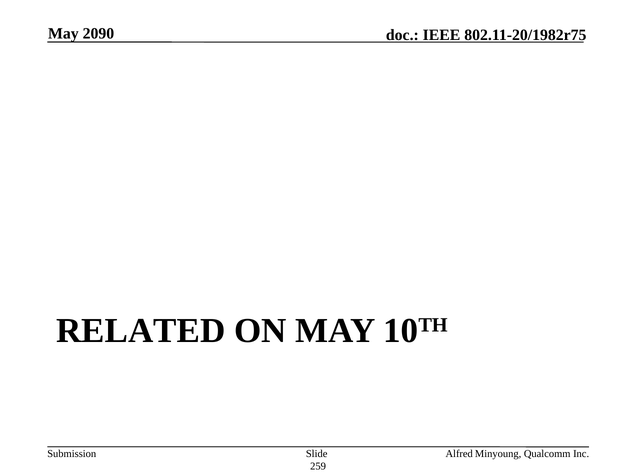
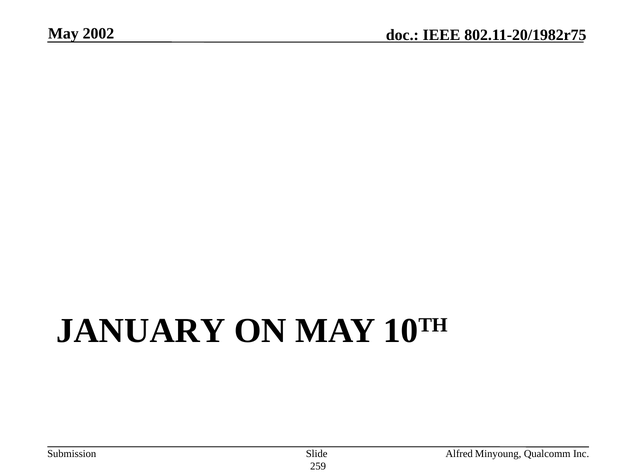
2090: 2090 -> 2002
RELATED: RELATED -> JANUARY
